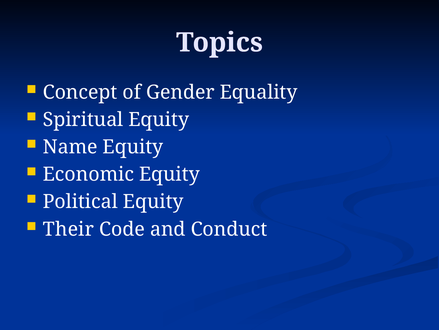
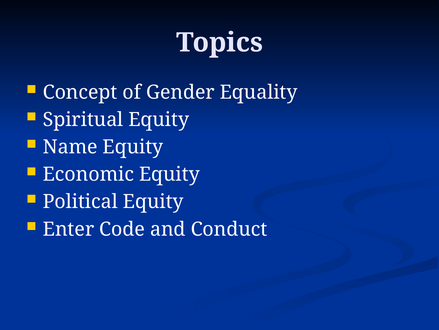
Their: Their -> Enter
